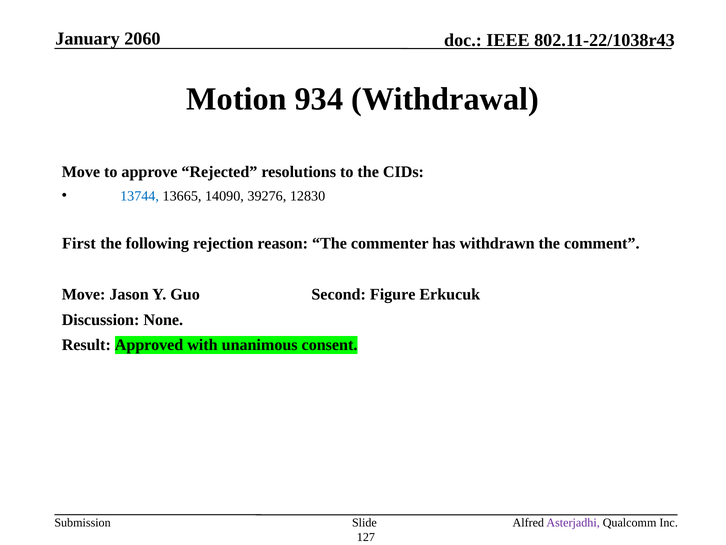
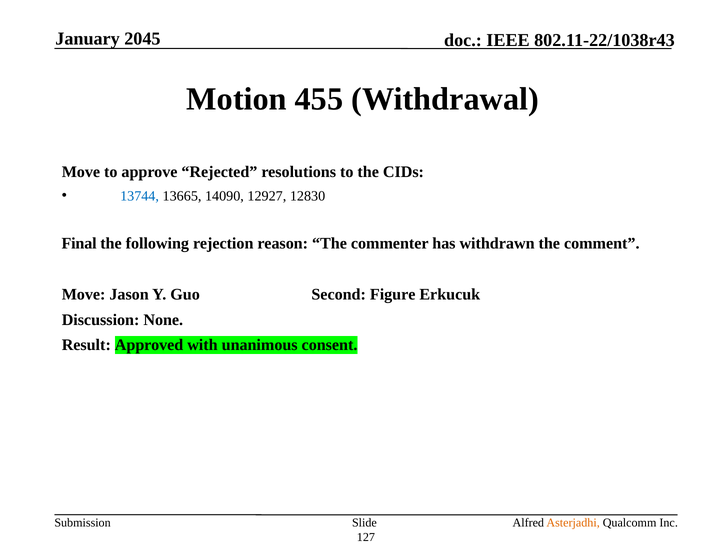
2060: 2060 -> 2045
934: 934 -> 455
39276: 39276 -> 12927
First: First -> Final
Asterjadhi colour: purple -> orange
